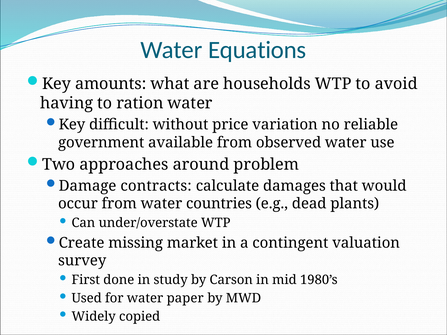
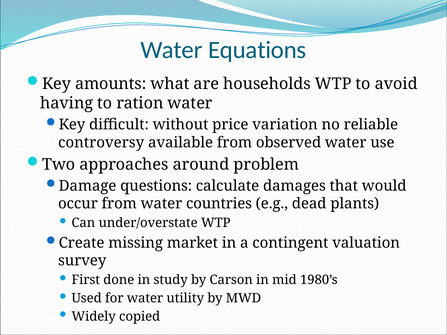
government: government -> controversy
contracts: contracts -> questions
paper: paper -> utility
